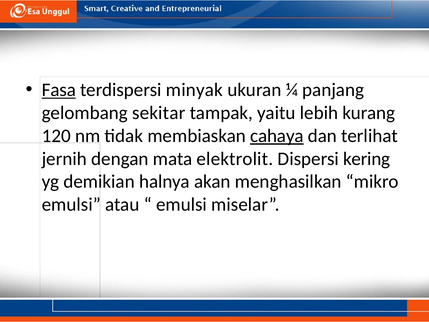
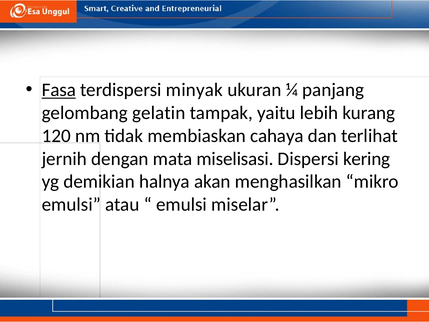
sekitar: sekitar -> gelatin
cahaya underline: present -> none
elektrolit: elektrolit -> miselisasi
